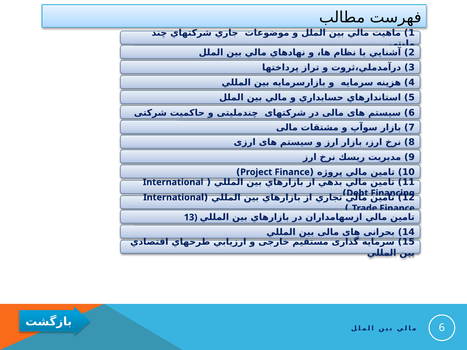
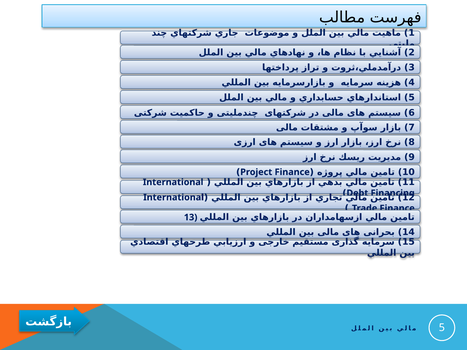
6 at (442, 328): 6 -> 5
